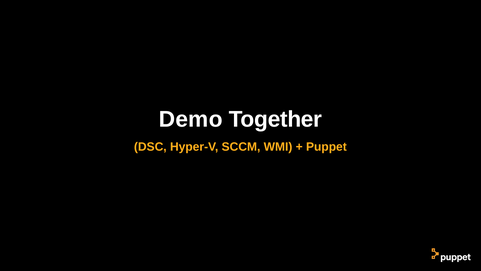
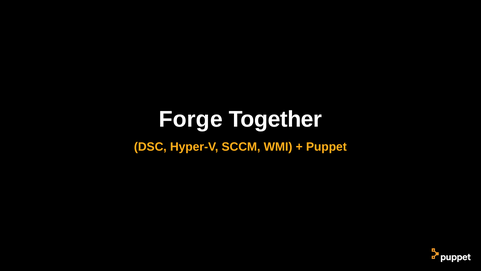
Demo: Demo -> Forge
